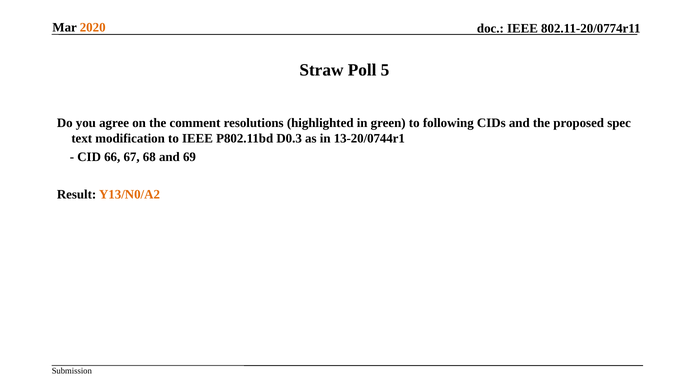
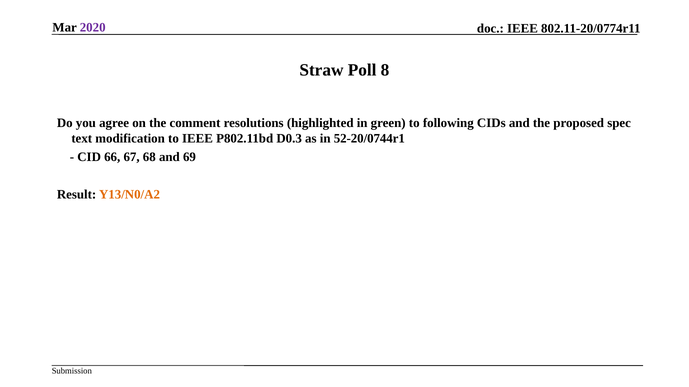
2020 colour: orange -> purple
5: 5 -> 8
13-20/0744r1: 13-20/0744r1 -> 52-20/0744r1
